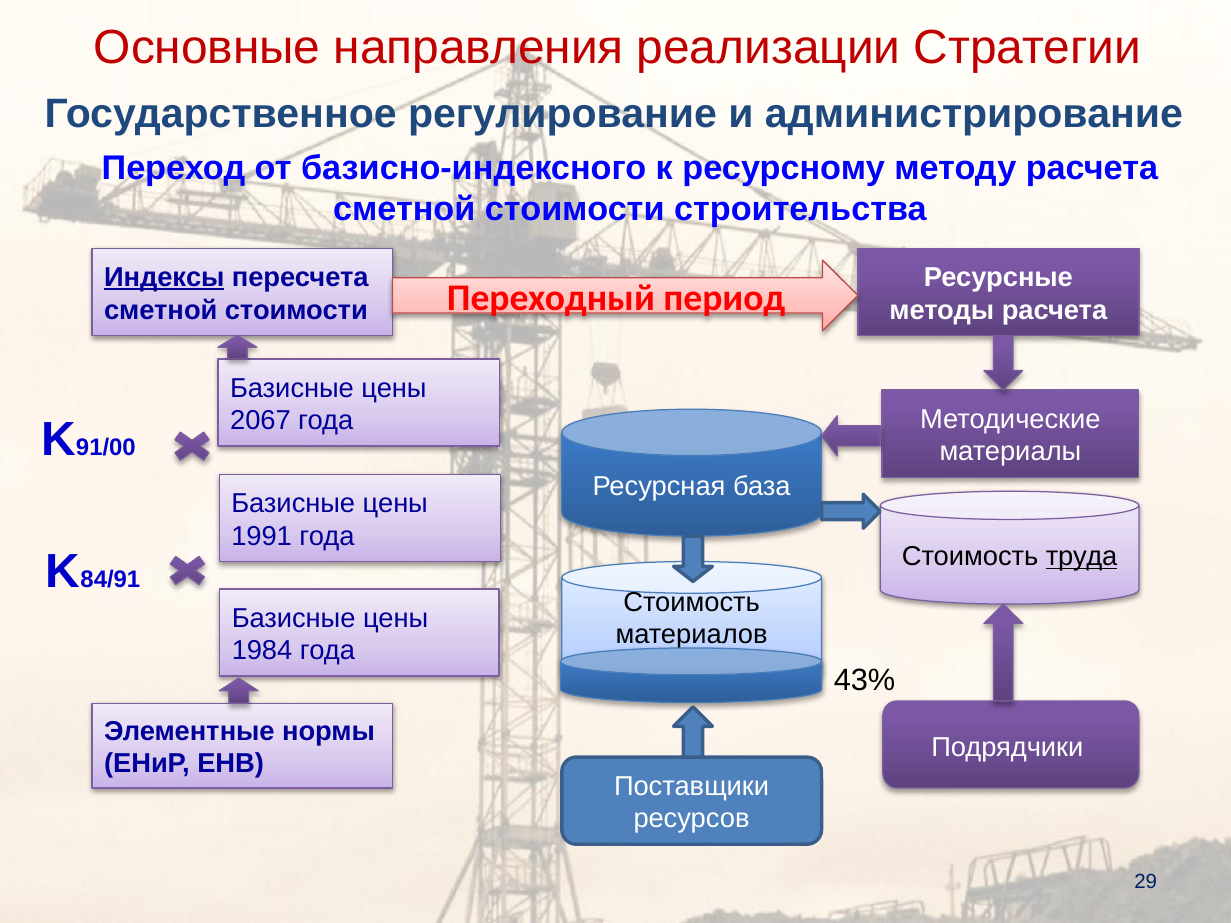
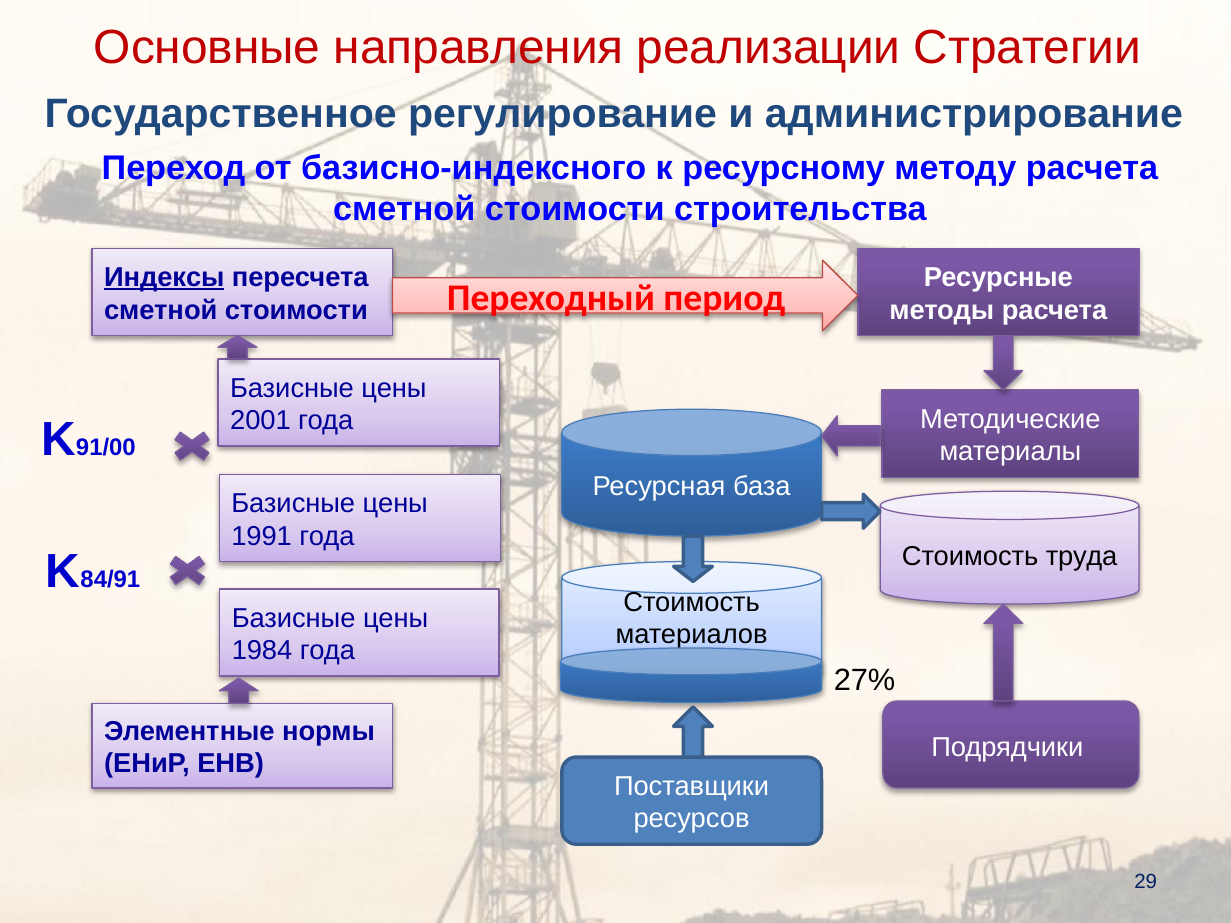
2067: 2067 -> 2001
труда underline: present -> none
43%: 43% -> 27%
